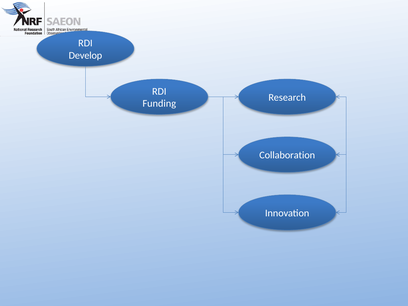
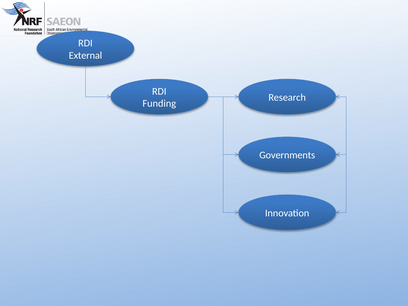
Develop: Develop -> External
Collaboration: Collaboration -> Governments
